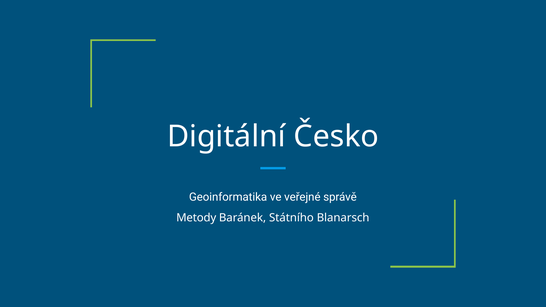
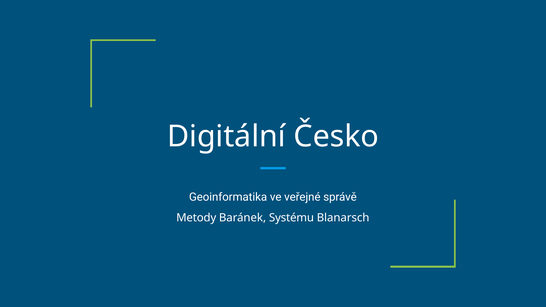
Státního: Státního -> Systému
